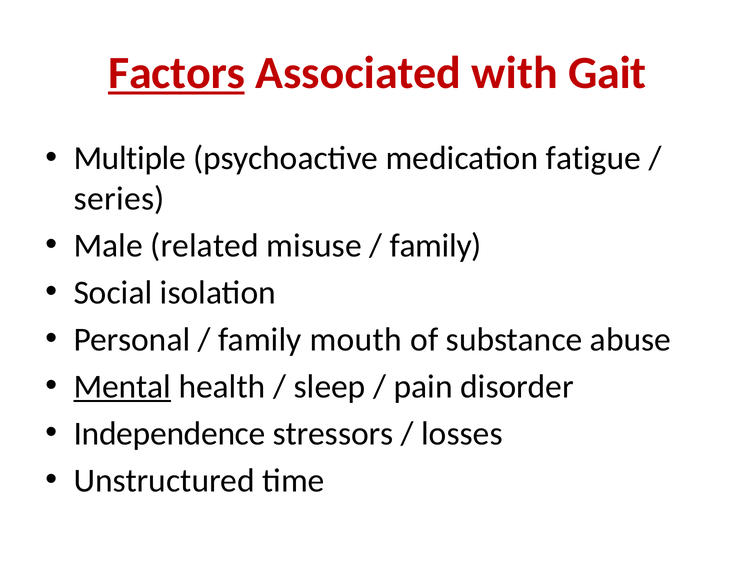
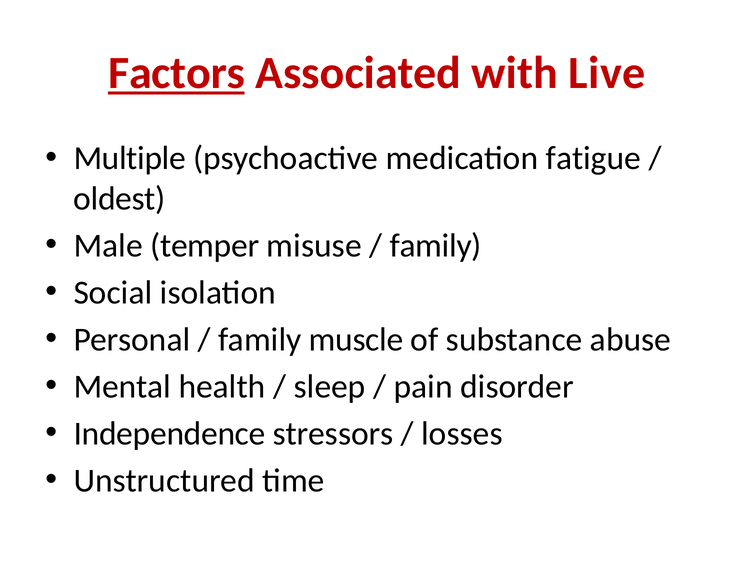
Gait: Gait -> Live
series: series -> oldest
related: related -> temper
mouth: mouth -> muscle
Mental underline: present -> none
